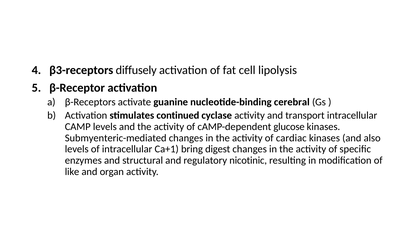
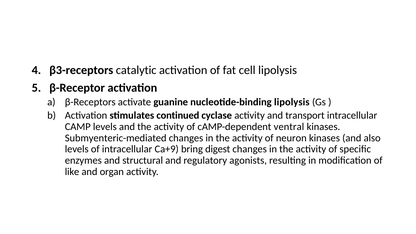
diffusely: diffusely -> catalytic
nucleotide-binding cerebral: cerebral -> lipolysis
glucose: glucose -> ventral
cardiac: cardiac -> neuron
Ca+1: Ca+1 -> Ca+9
nicotinic: nicotinic -> agonists
